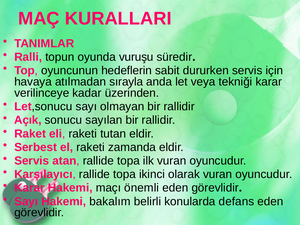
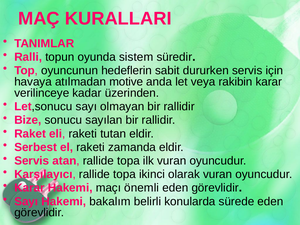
vuruşu: vuruşu -> sistem
sırayla: sırayla -> motive
tekniği: tekniği -> rakibin
Açık: Açık -> Bize
defans: defans -> sürede
